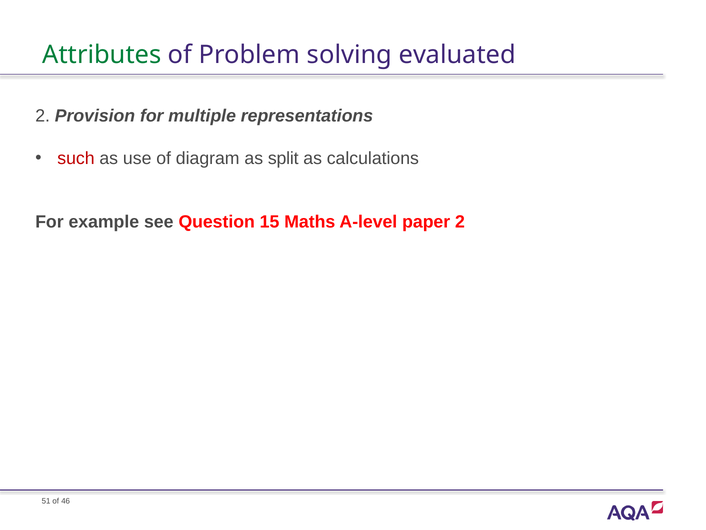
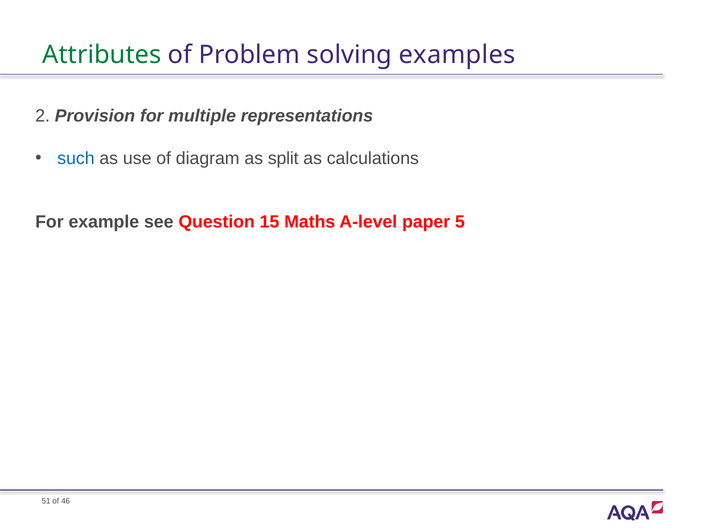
evaluated: evaluated -> examples
such colour: red -> blue
paper 2: 2 -> 5
